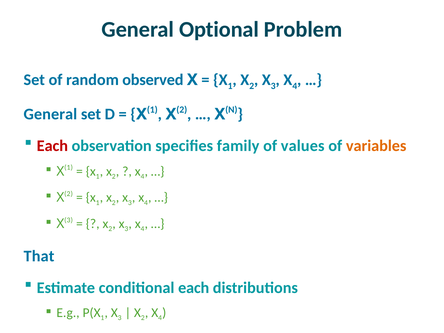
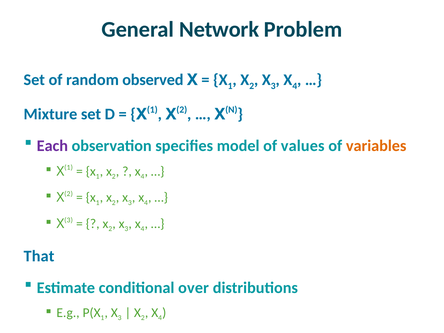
Optional: Optional -> Network
General at (50, 114): General -> Mixture
Each at (52, 146) colour: red -> purple
family: family -> model
conditional each: each -> over
